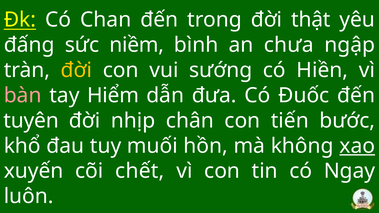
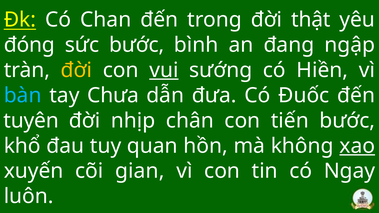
đấng: đấng -> đóng
sức niềm: niềm -> bước
chưa: chưa -> đang
vui underline: none -> present
bàn colour: pink -> light blue
Hiểm: Hiểm -> Chưa
muối: muối -> quan
chết: chết -> gian
